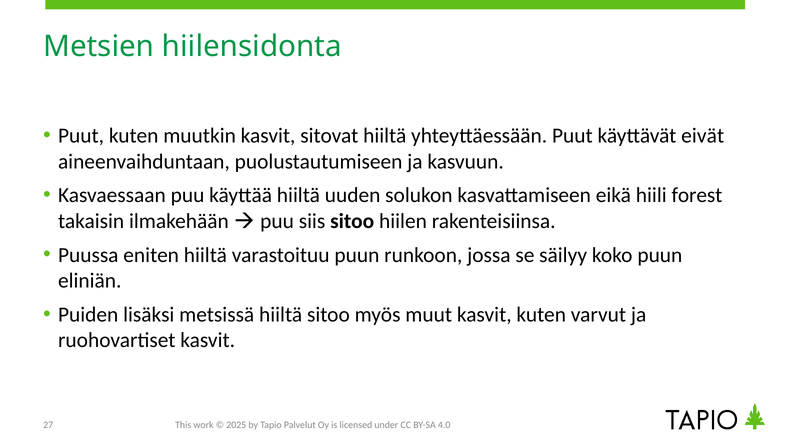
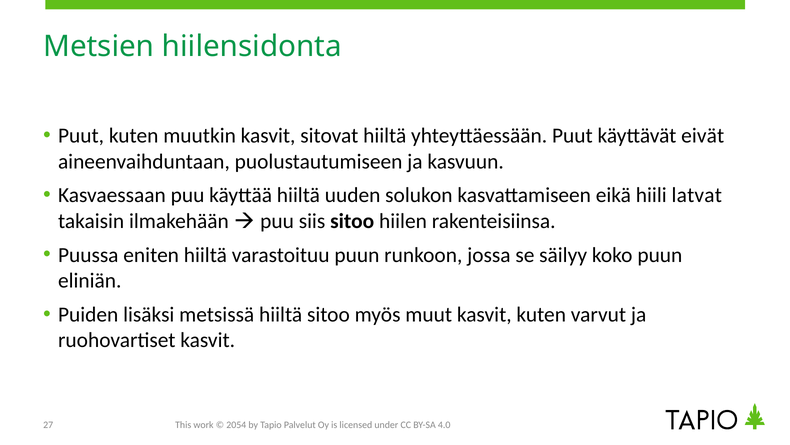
forest: forest -> latvat
2025: 2025 -> 2054
